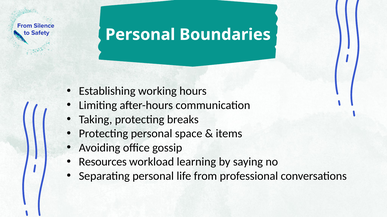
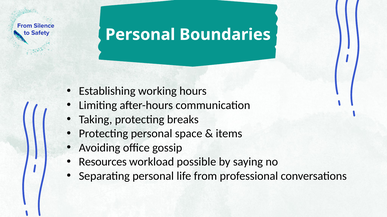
learning: learning -> possible
